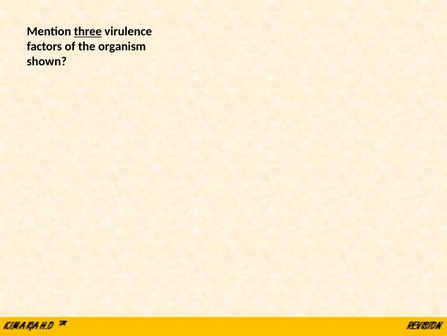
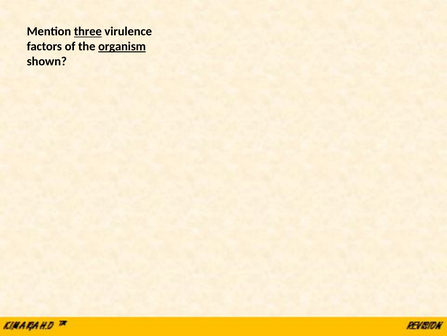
organism underline: none -> present
